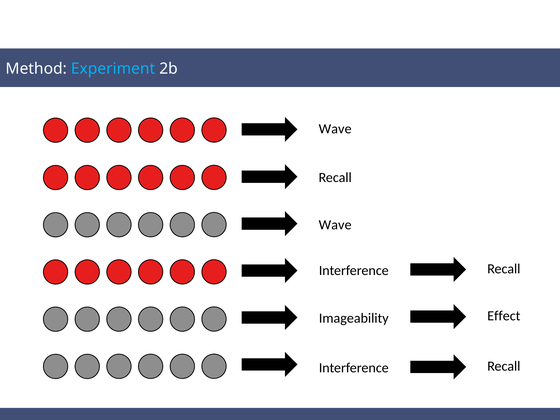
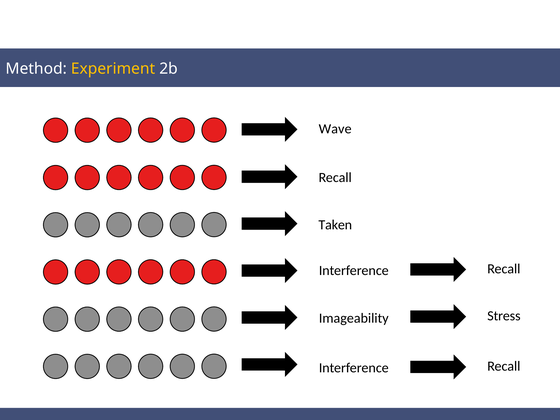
Experiment colour: light blue -> yellow
Wave at (335, 225): Wave -> Taken
Effect: Effect -> Stress
